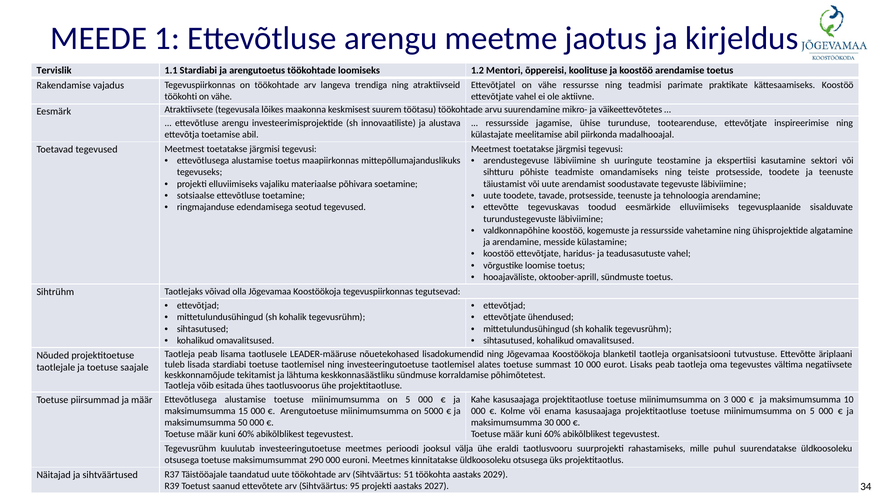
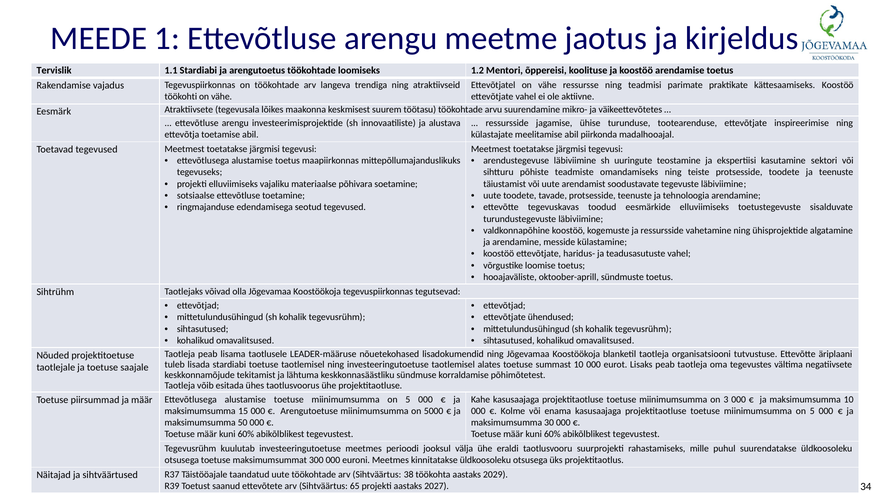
tegevusplaanide: tegevusplaanide -> toetustegevuste
290: 290 -> 300
51: 51 -> 38
95: 95 -> 65
